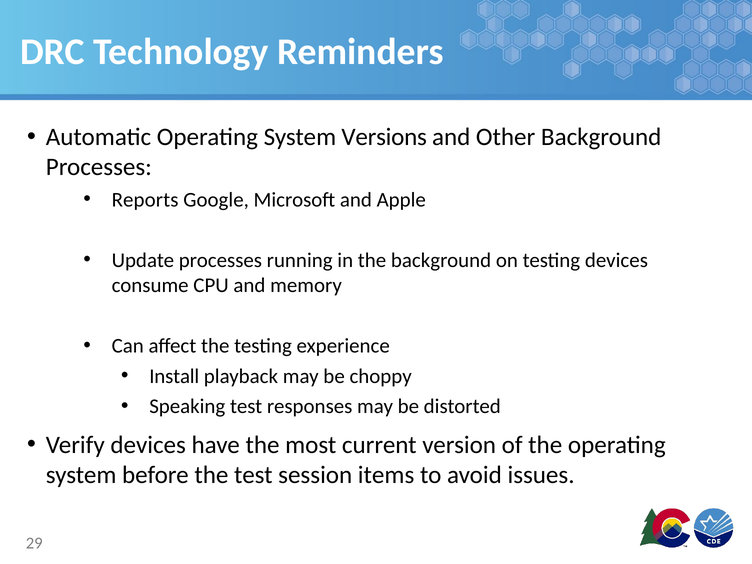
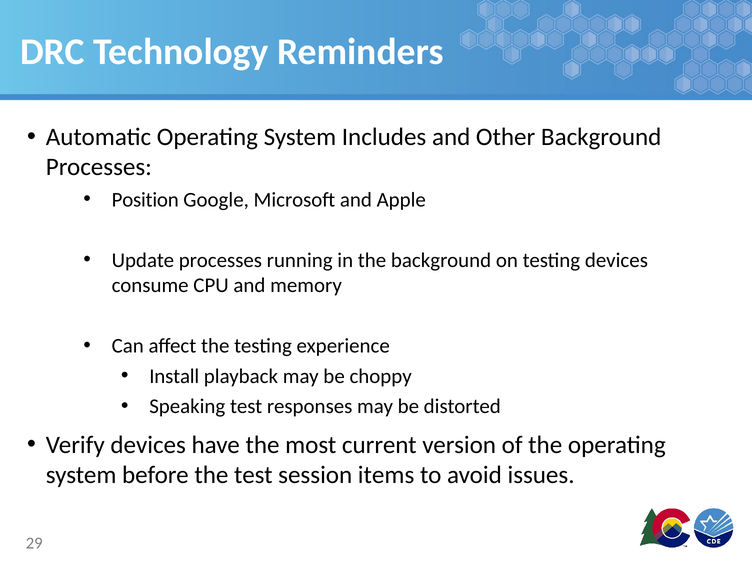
Versions: Versions -> Includes
Reports: Reports -> Position
